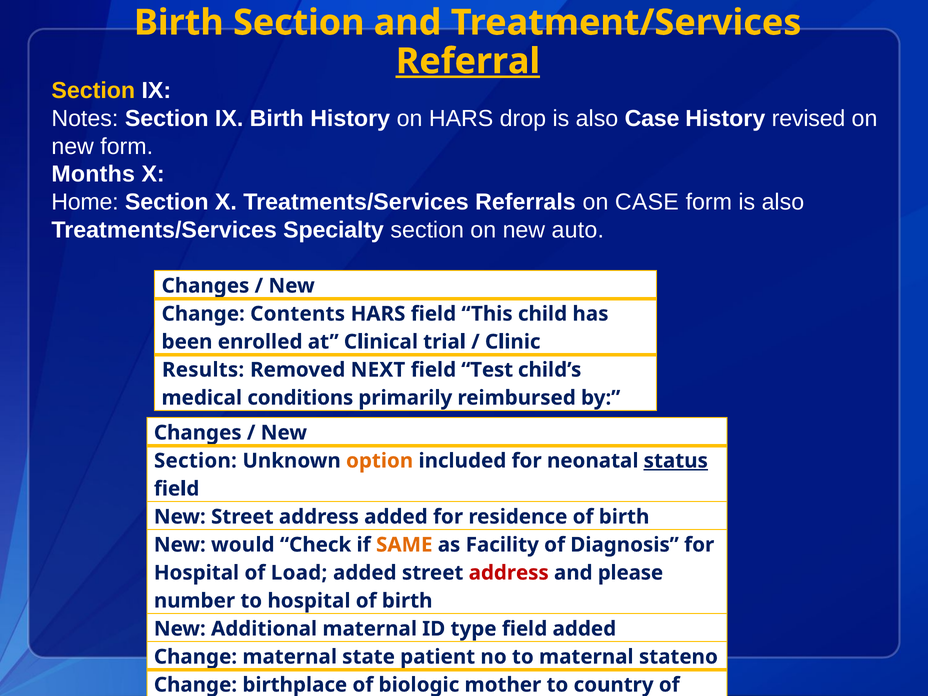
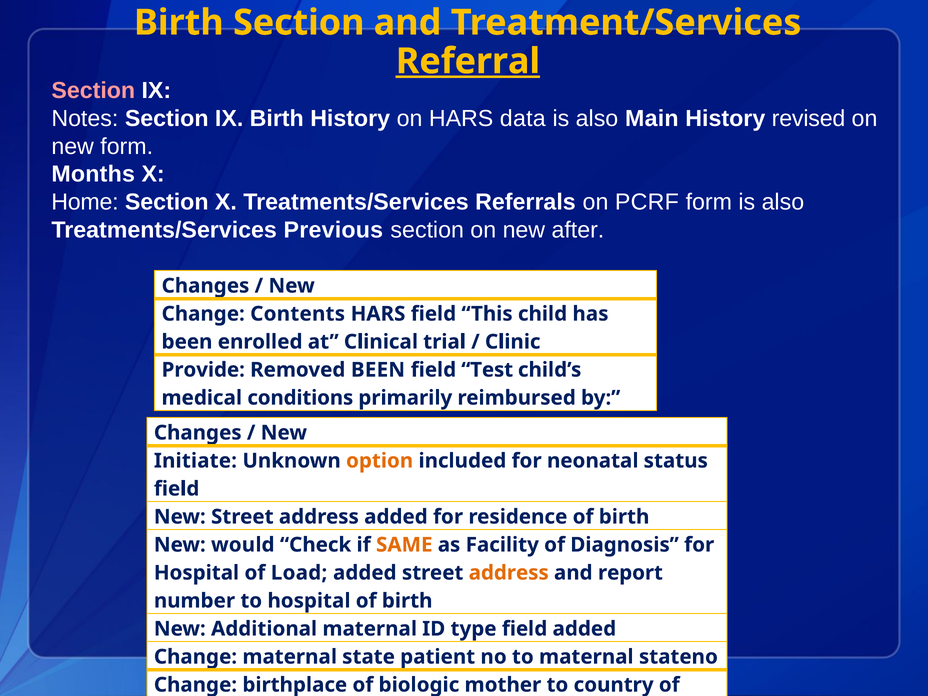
Section at (93, 91) colour: yellow -> pink
drop: drop -> data
also Case: Case -> Main
on CASE: CASE -> PCRF
Specialty: Specialty -> Previous
auto: auto -> after
Results: Results -> Provide
Removed NEXT: NEXT -> BEEN
Section at (195, 461): Section -> Initiate
status underline: present -> none
address at (509, 573) colour: red -> orange
please: please -> report
